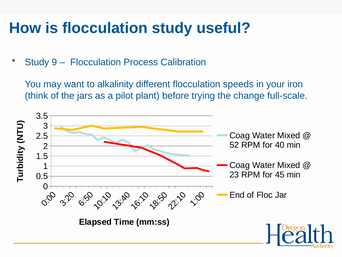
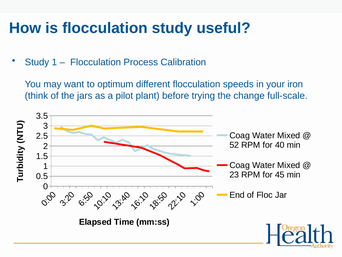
Study 9: 9 -> 1
alkalinity: alkalinity -> optimum
